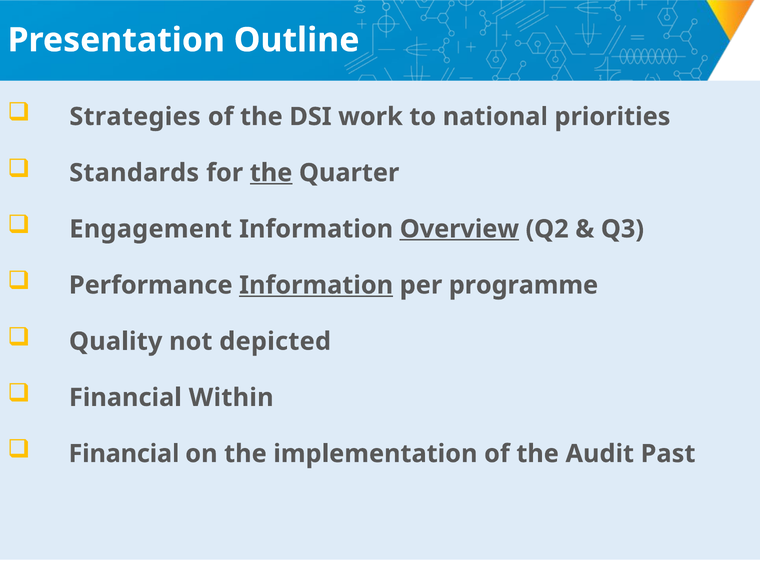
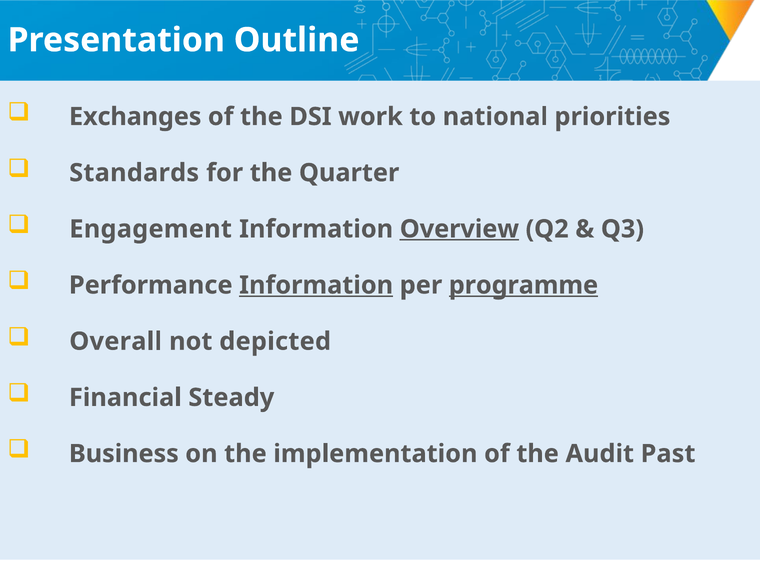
Strategies: Strategies -> Exchanges
the at (271, 173) underline: present -> none
programme underline: none -> present
Quality: Quality -> Overall
Within: Within -> Steady
Financial at (124, 453): Financial -> Business
